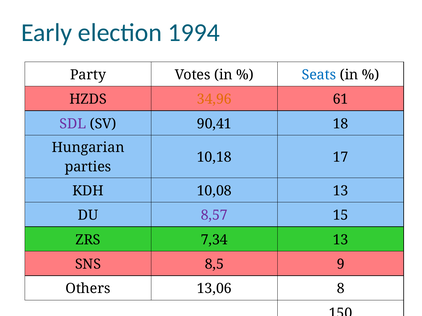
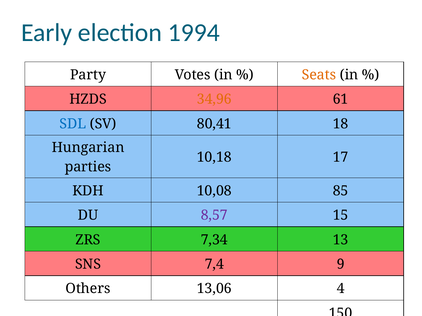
Seats colour: blue -> orange
SDL colour: purple -> blue
90,41: 90,41 -> 80,41
10,08 13: 13 -> 85
8,5: 8,5 -> 7,4
8: 8 -> 4
